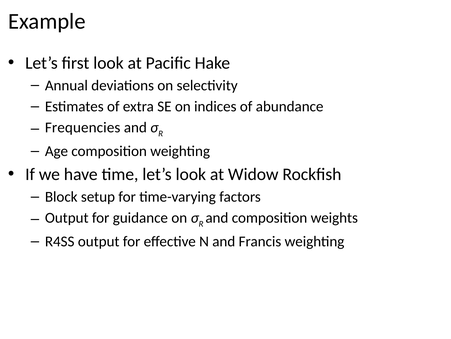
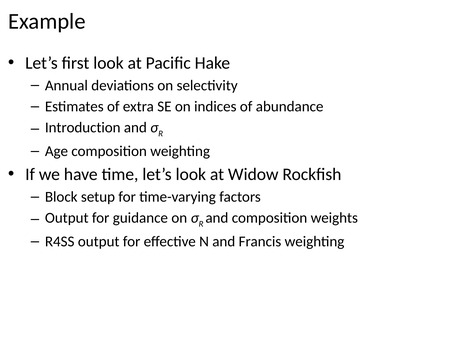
Frequencies: Frequencies -> Introduction
